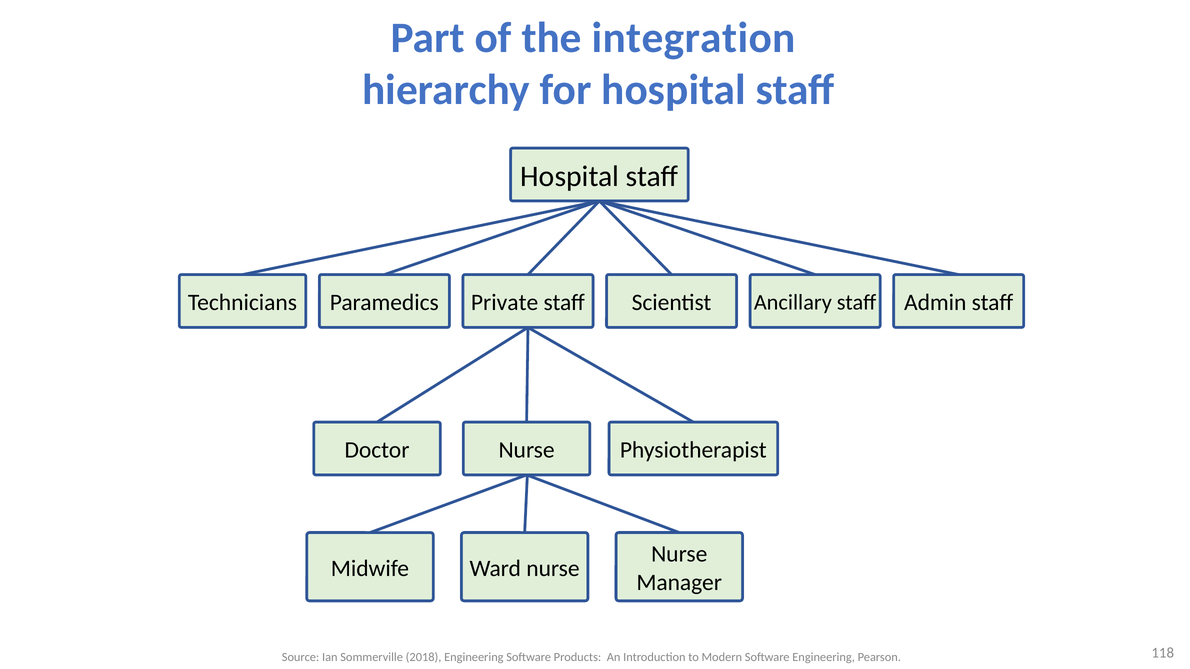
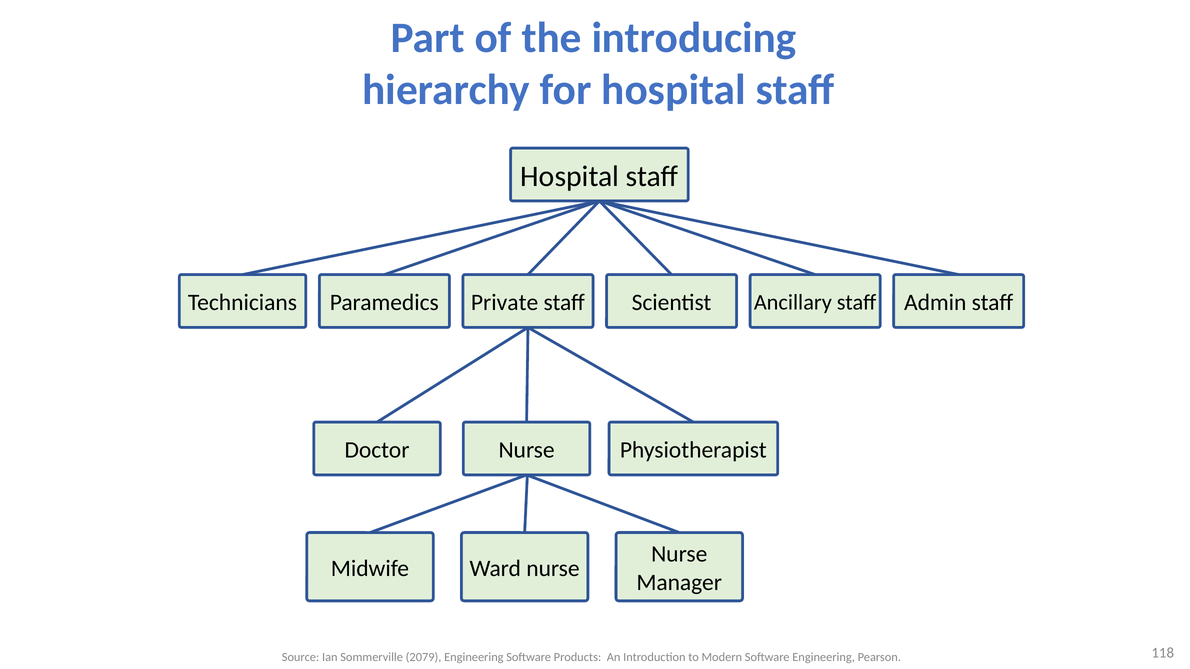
integration: integration -> introducing
2018: 2018 -> 2079
